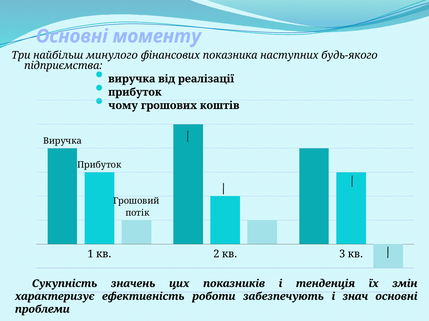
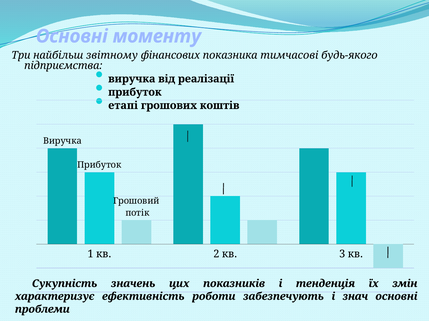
минулого: минулого -> звітному
наступних: наступних -> тимчасові
чому: чому -> етапі
